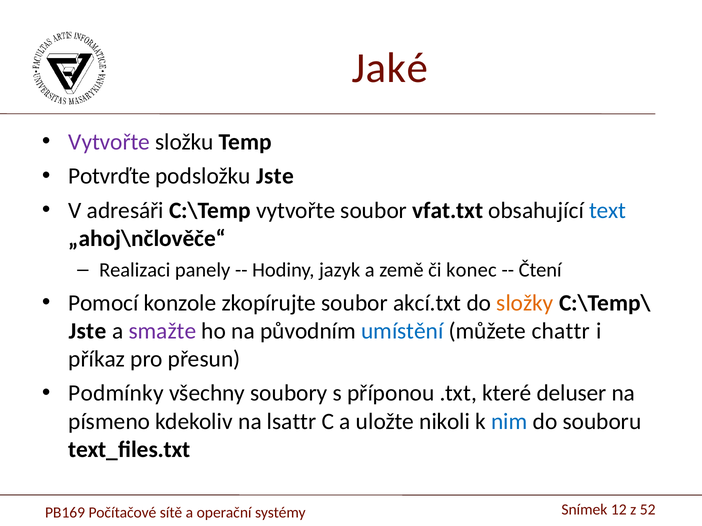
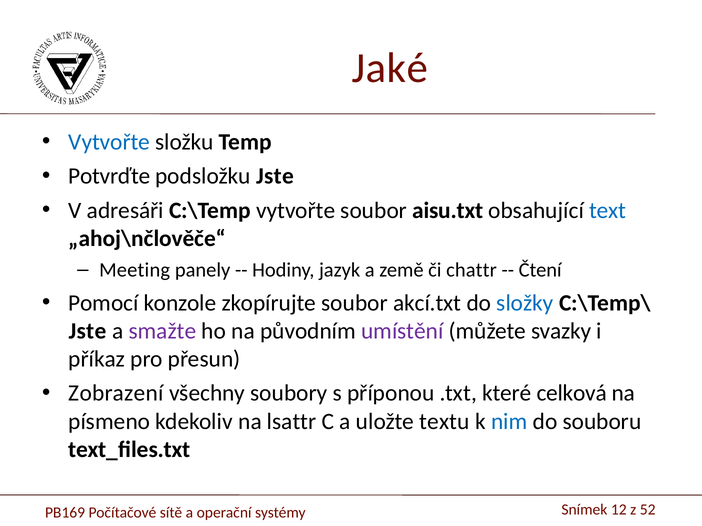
Vytvořte at (109, 142) colour: purple -> blue
vfat.txt: vfat.txt -> aisu.txt
Realizaci: Realizaci -> Meeting
konec: konec -> chattr
složky colour: orange -> blue
umístění colour: blue -> purple
chattr: chattr -> svazky
Podmínky: Podmínky -> Zobrazení
deluser: deluser -> celková
nikoli: nikoli -> textu
